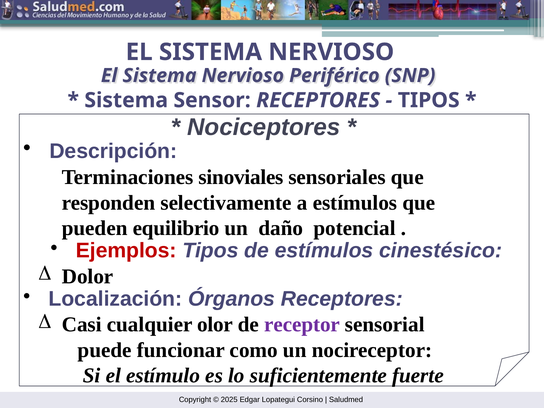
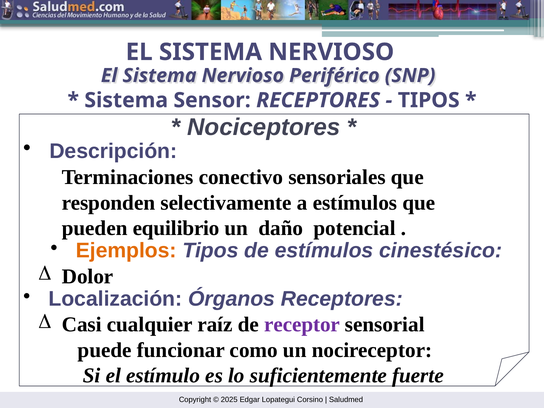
sinoviales: sinoviales -> conectivo
Ejemplos colour: red -> orange
olor: olor -> raíz
